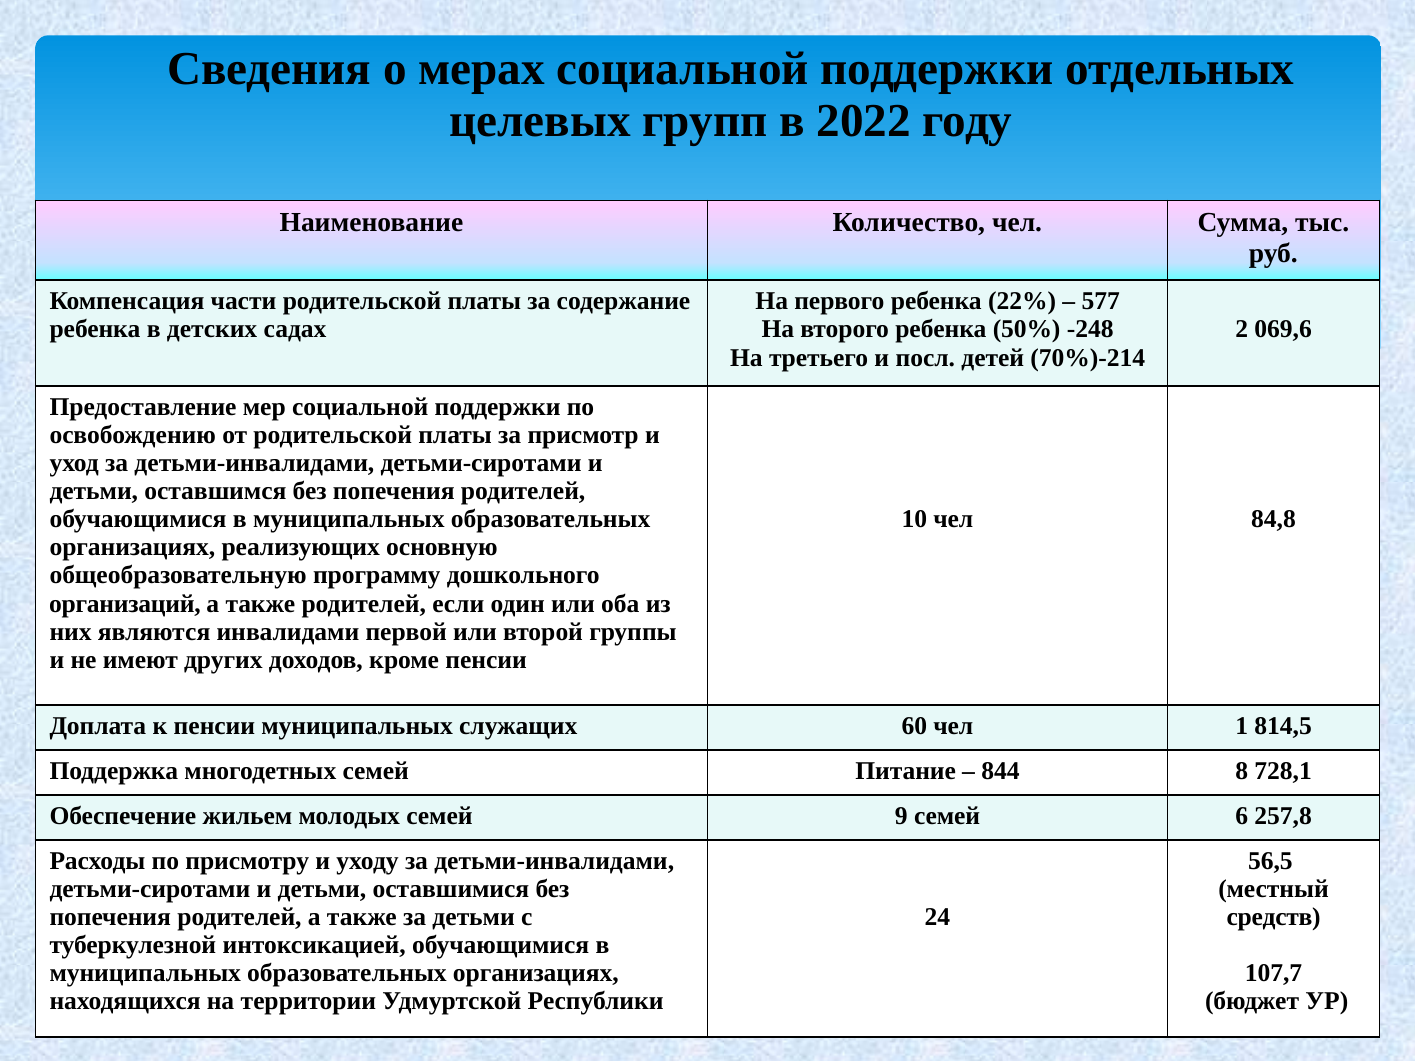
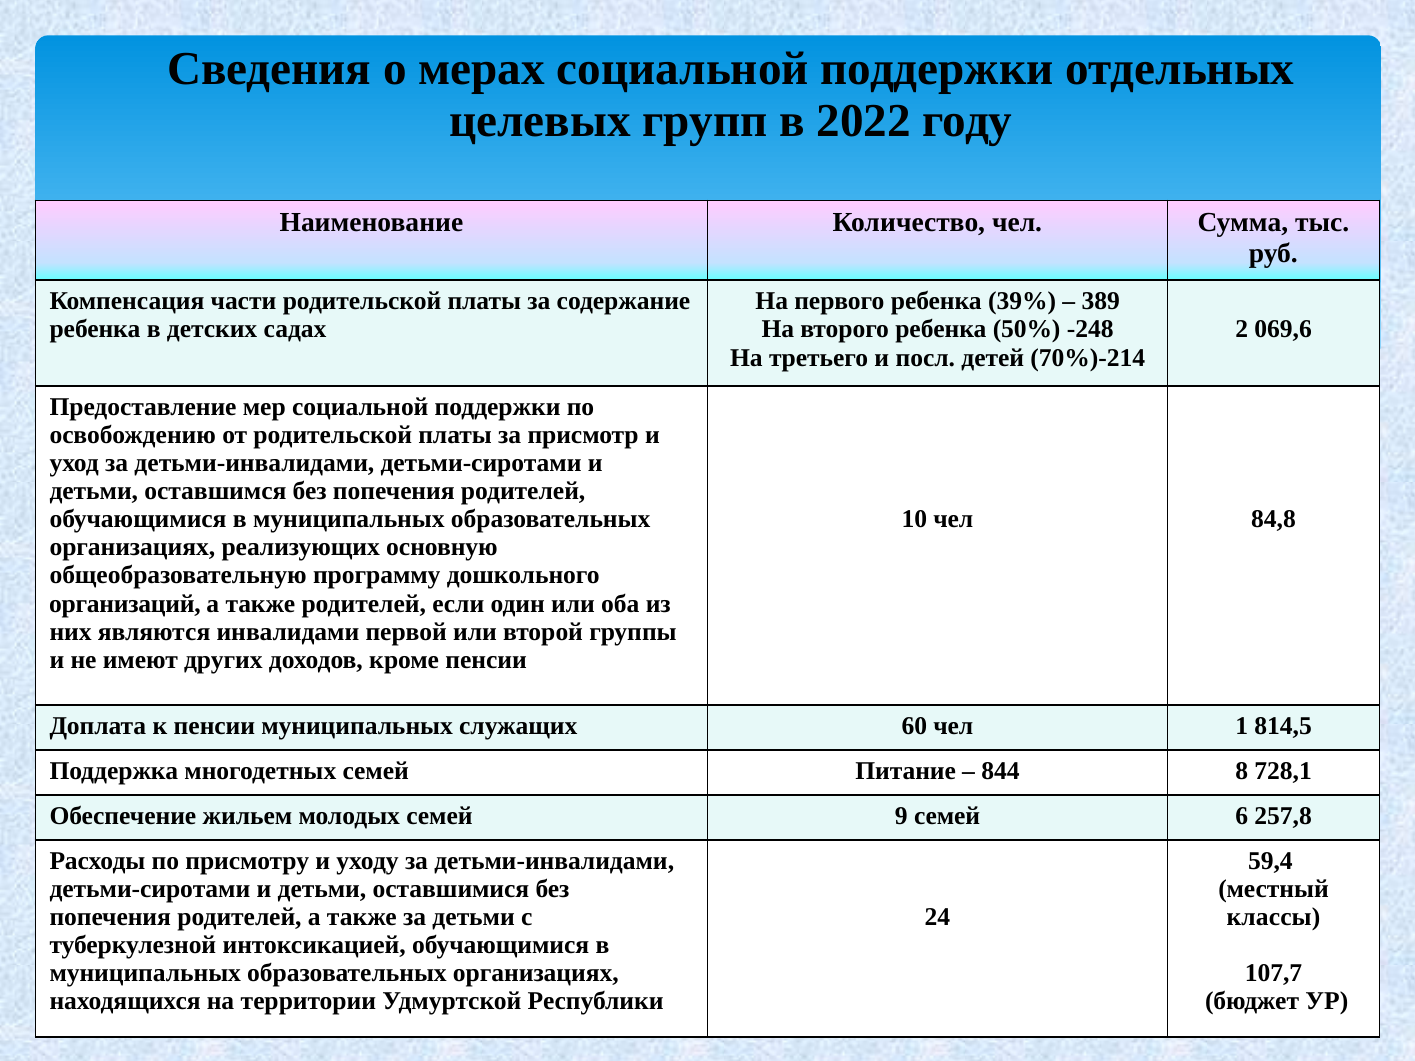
22%: 22% -> 39%
577: 577 -> 389
56,5: 56,5 -> 59,4
средств: средств -> классы
